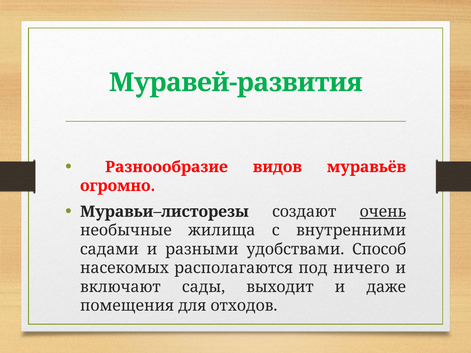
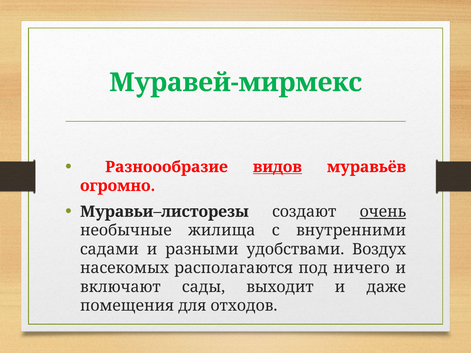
Муравей-развития: Муравей-развития -> Муравей-мирмекс
видов underline: none -> present
Способ: Способ -> Воздух
